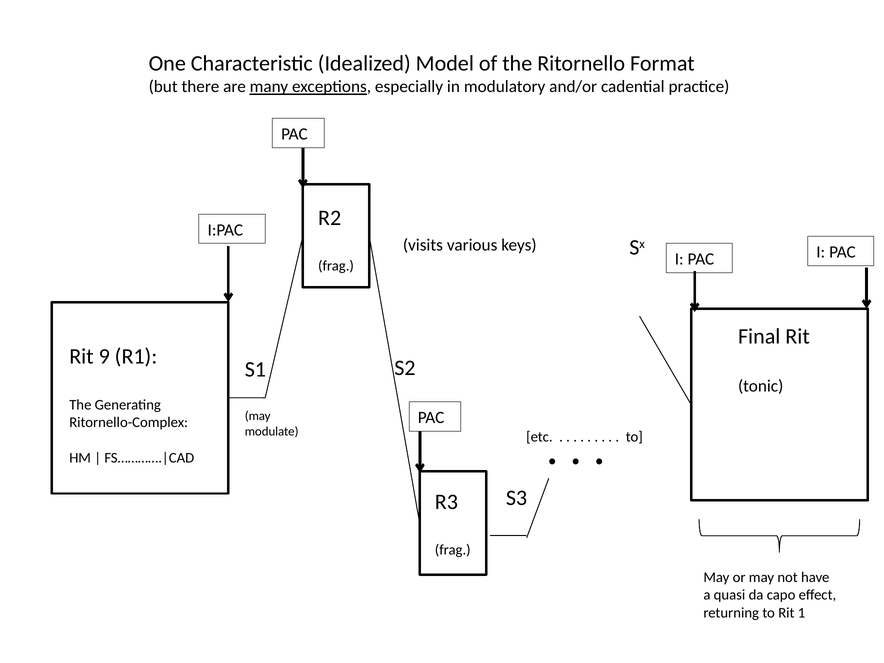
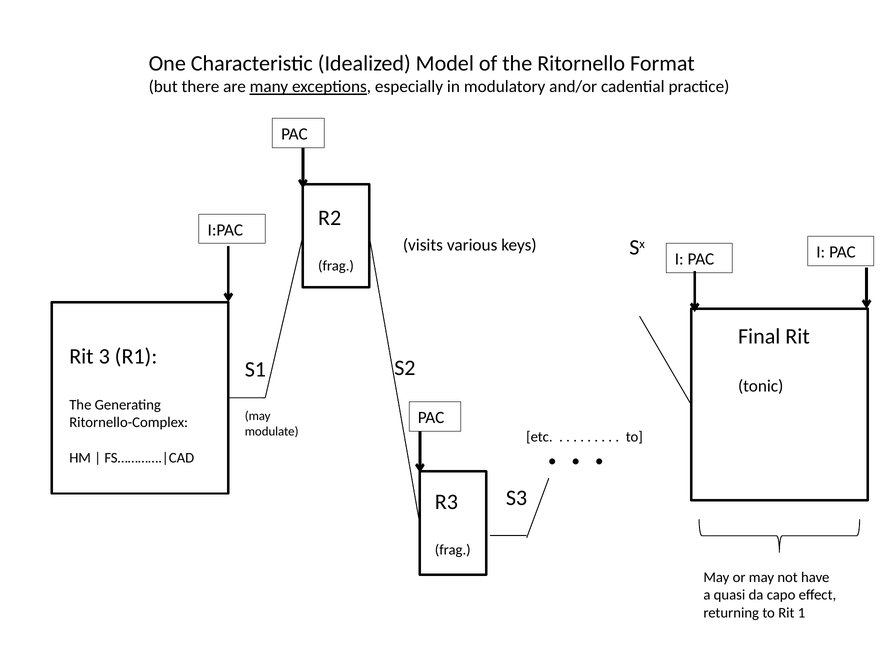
9: 9 -> 3
